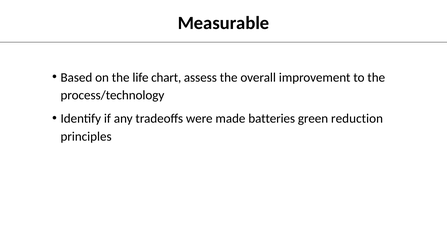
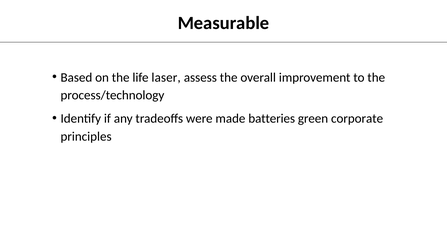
chart: chart -> laser
reduction: reduction -> corporate
